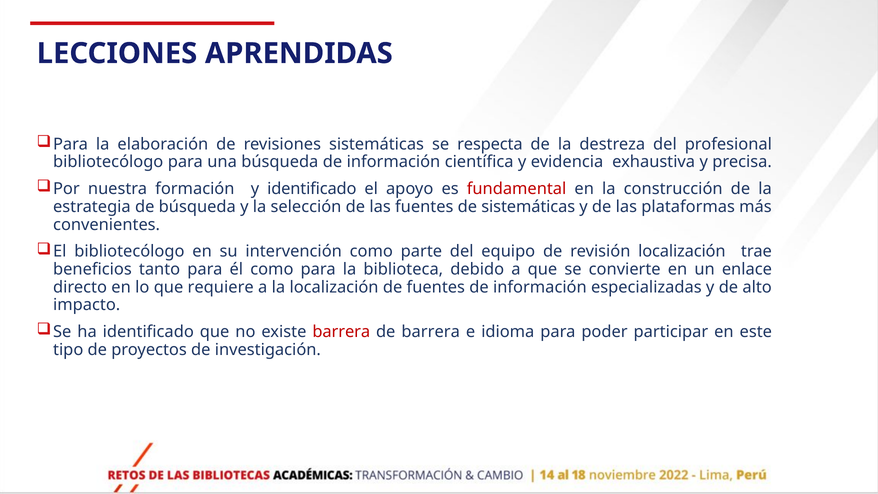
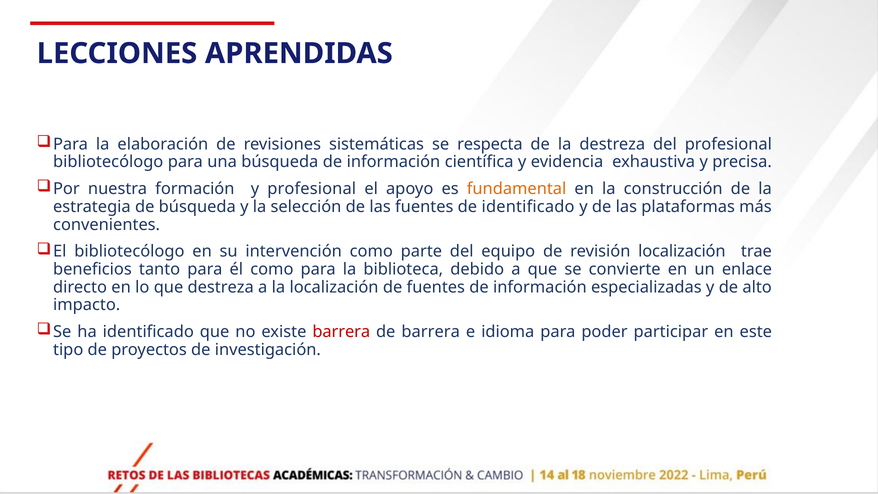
y identificado: identificado -> profesional
fundamental colour: red -> orange
de sistemáticas: sistemáticas -> identificado
que requiere: requiere -> destreza
